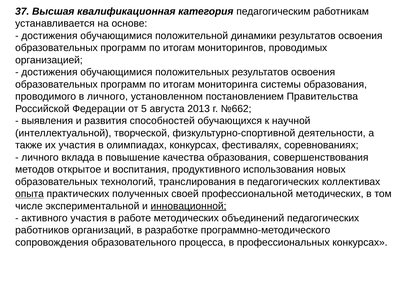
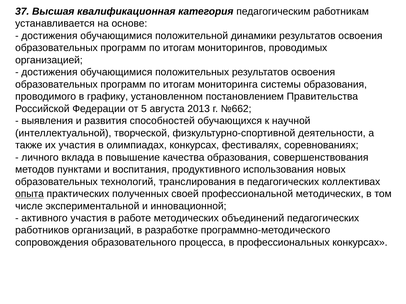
в личного: личного -> графику
открытое: открытое -> пунктами
инновационной underline: present -> none
